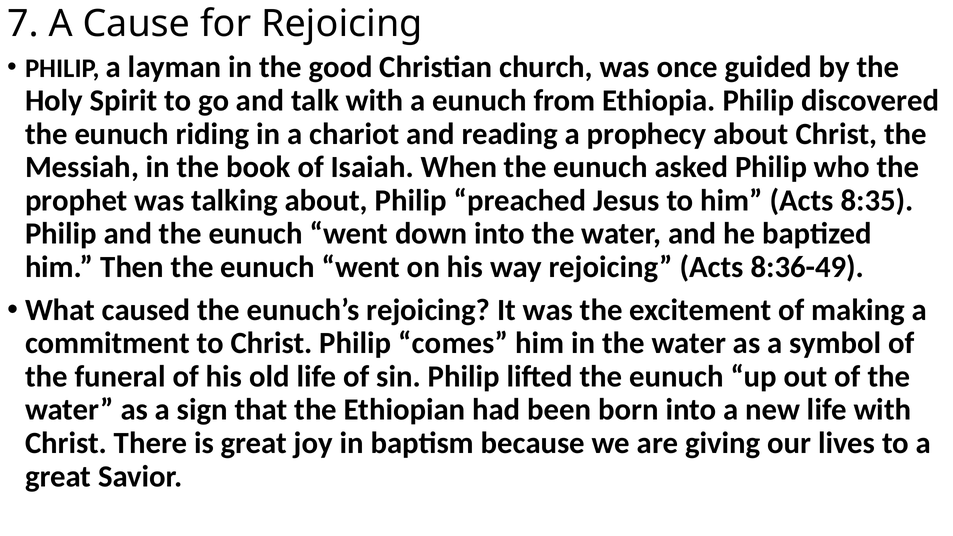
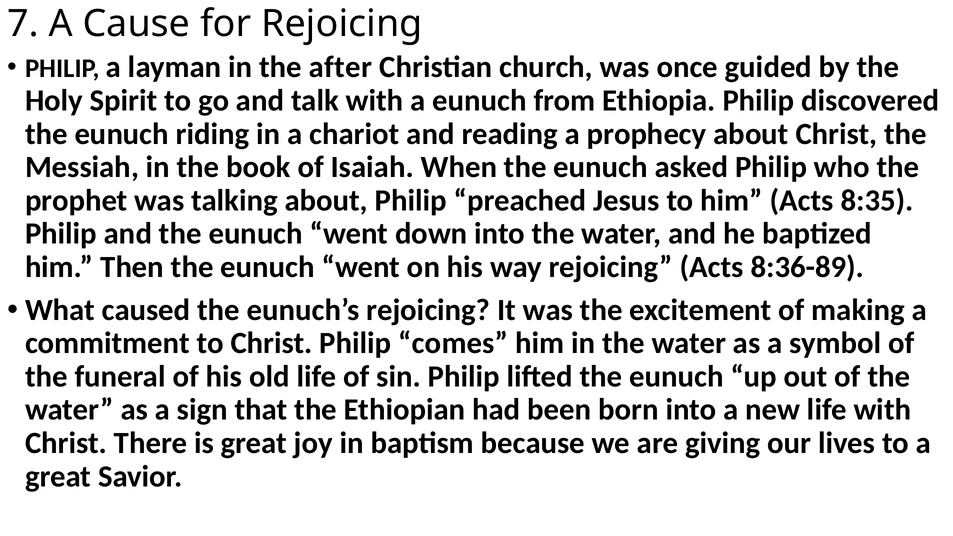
good: good -> after
8:36-49: 8:36-49 -> 8:36-89
